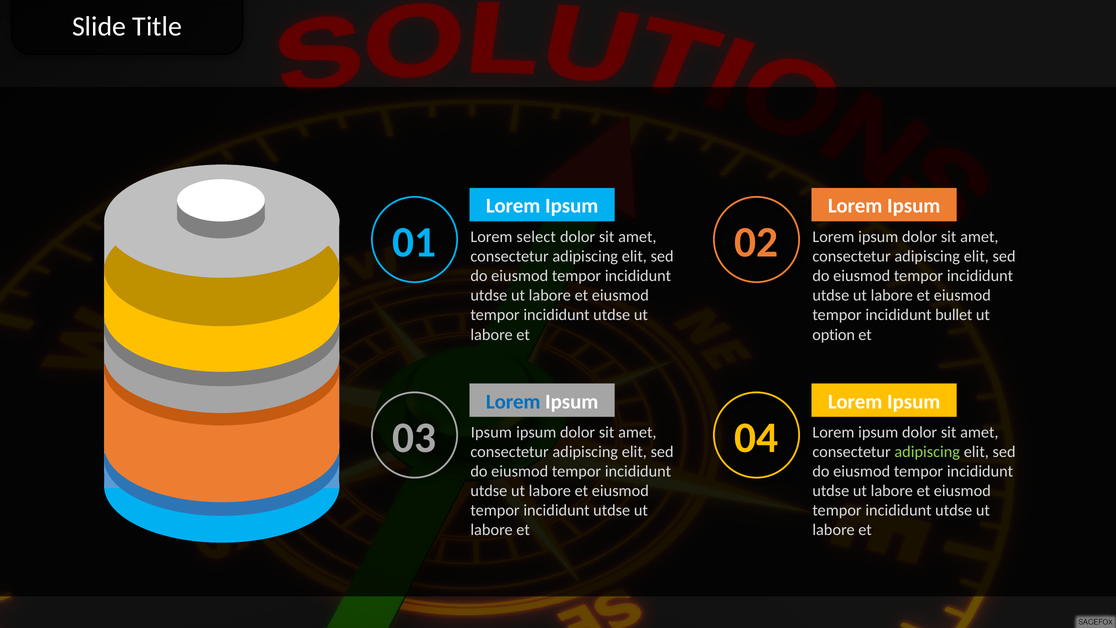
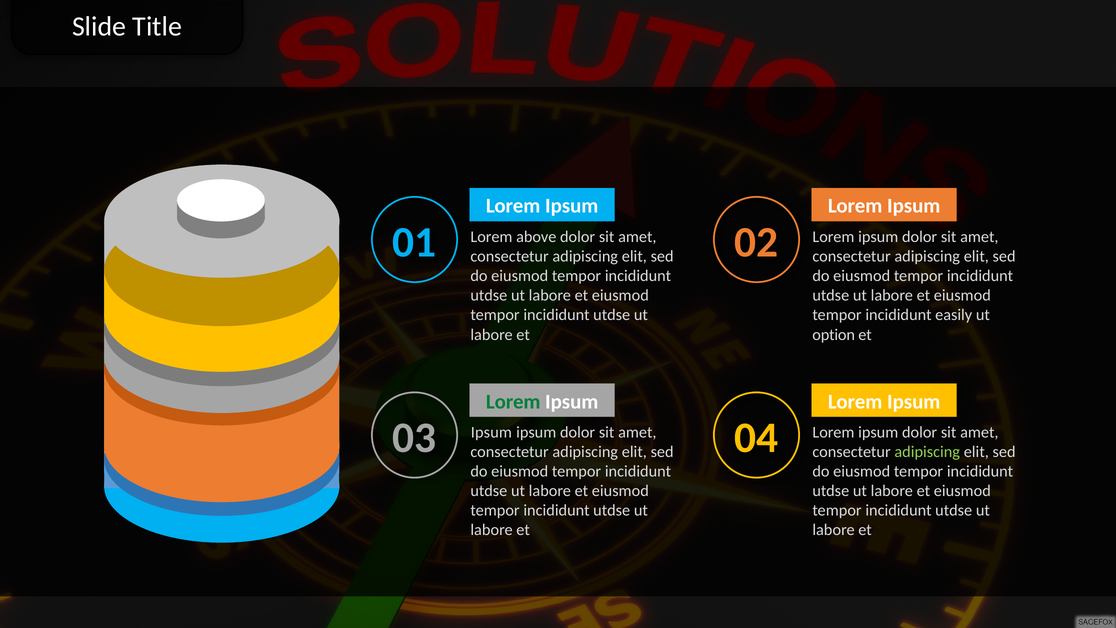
select: select -> above
bullet: bullet -> easily
Lorem at (513, 401) colour: blue -> green
